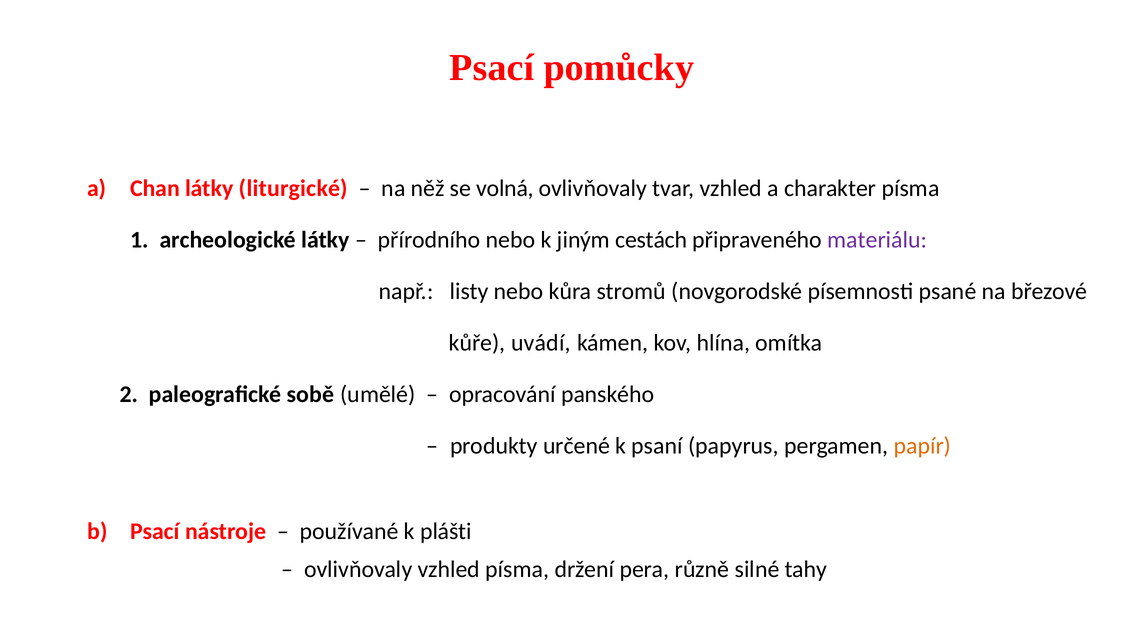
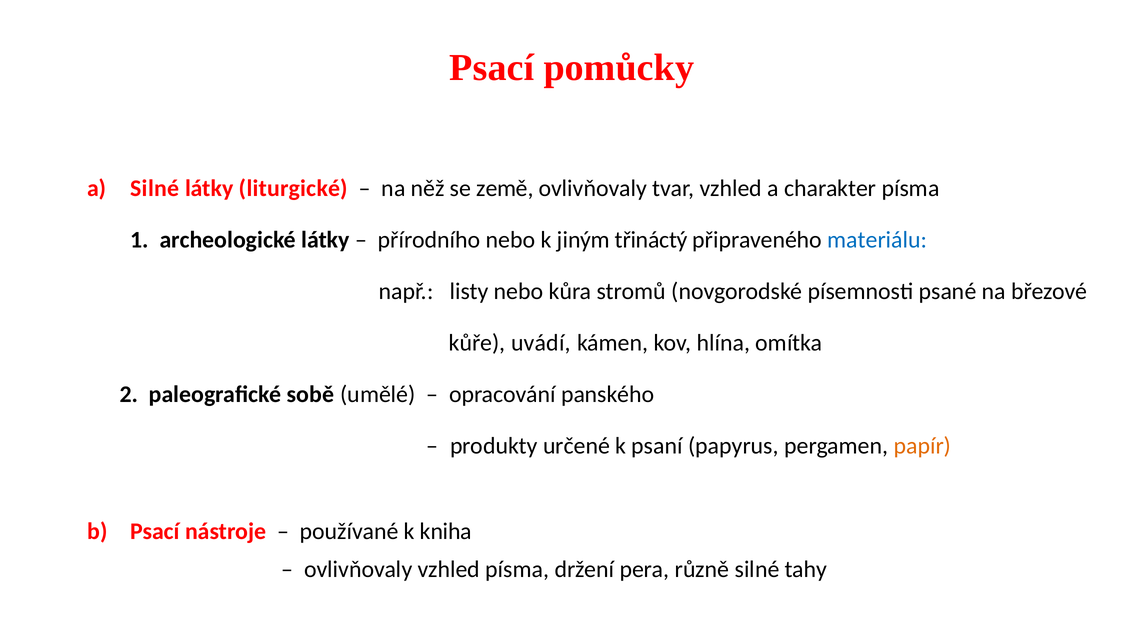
a Chan: Chan -> Silné
volná: volná -> země
cestách: cestách -> třináctý
materiálu colour: purple -> blue
plášti: plášti -> kniha
